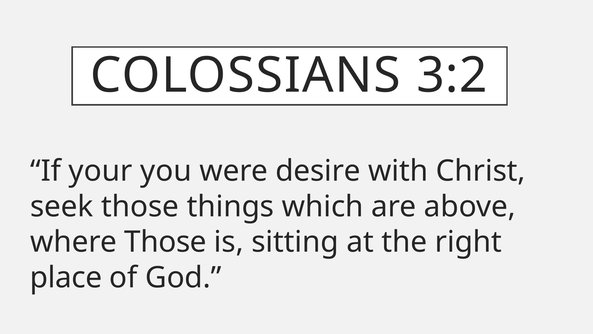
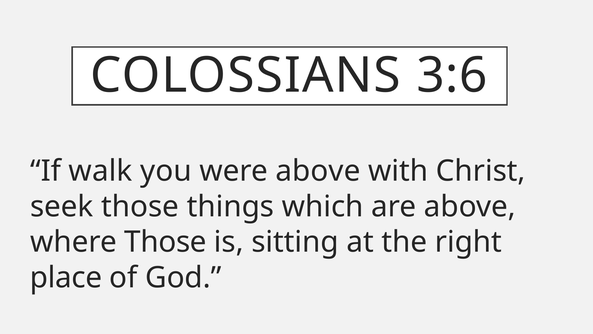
3:2: 3:2 -> 3:6
your: your -> walk
were desire: desire -> above
